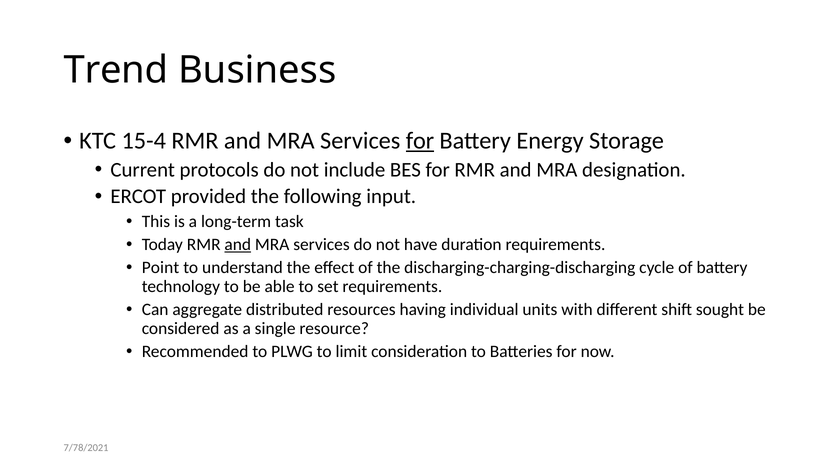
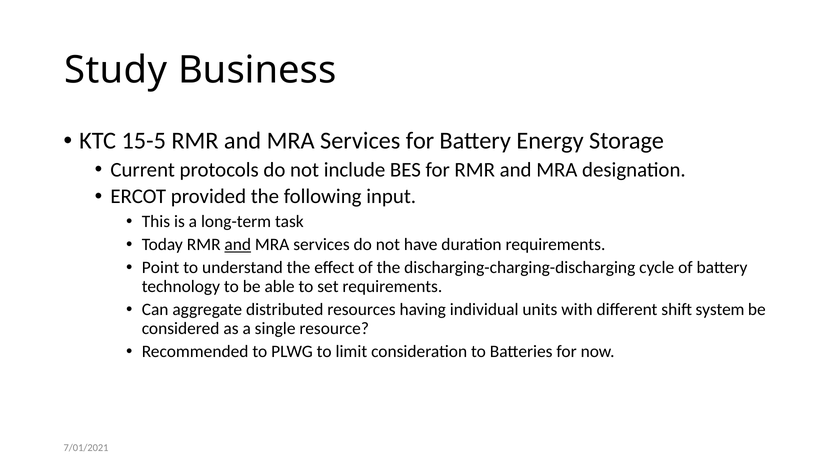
Trend: Trend -> Study
15-4: 15-4 -> 15-5
for at (420, 141) underline: present -> none
sought: sought -> system
7/78/2021: 7/78/2021 -> 7/01/2021
